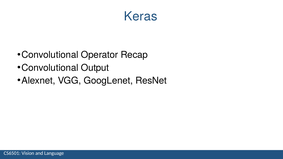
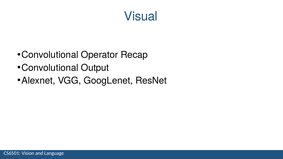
Keras: Keras -> Visual
